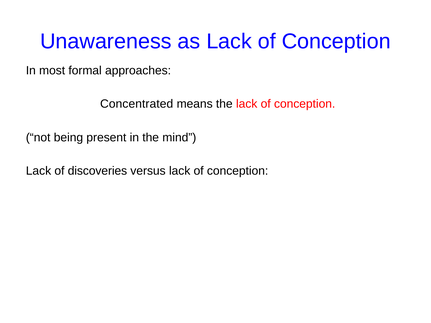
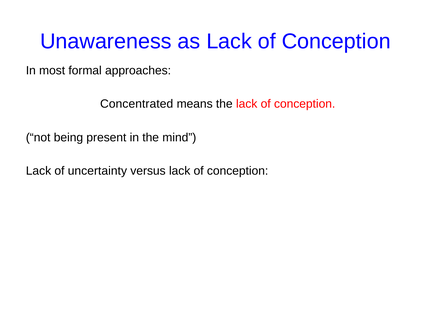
discoveries: discoveries -> uncertainty
